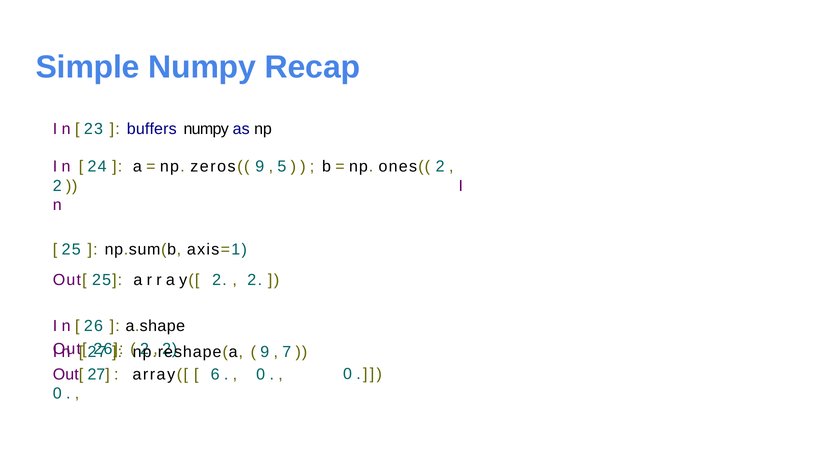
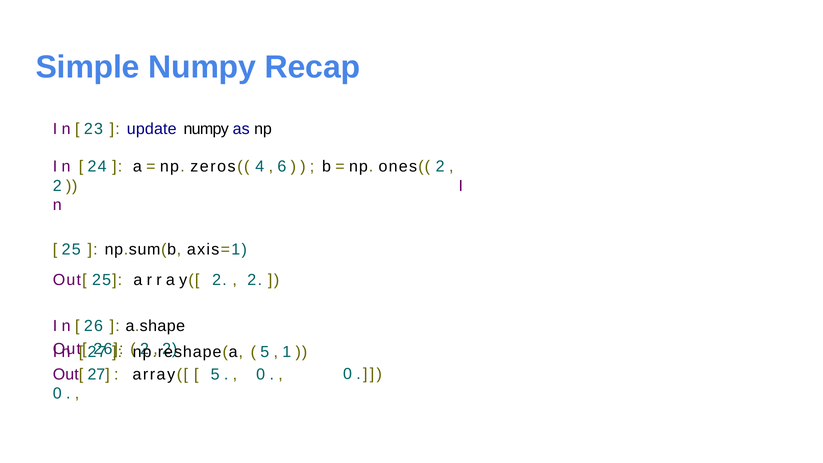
buffers: buffers -> update
zeros(( 9: 9 -> 4
5: 5 -> 6
9 at (265, 352): 9 -> 5
7: 7 -> 1
6 at (215, 374): 6 -> 5
